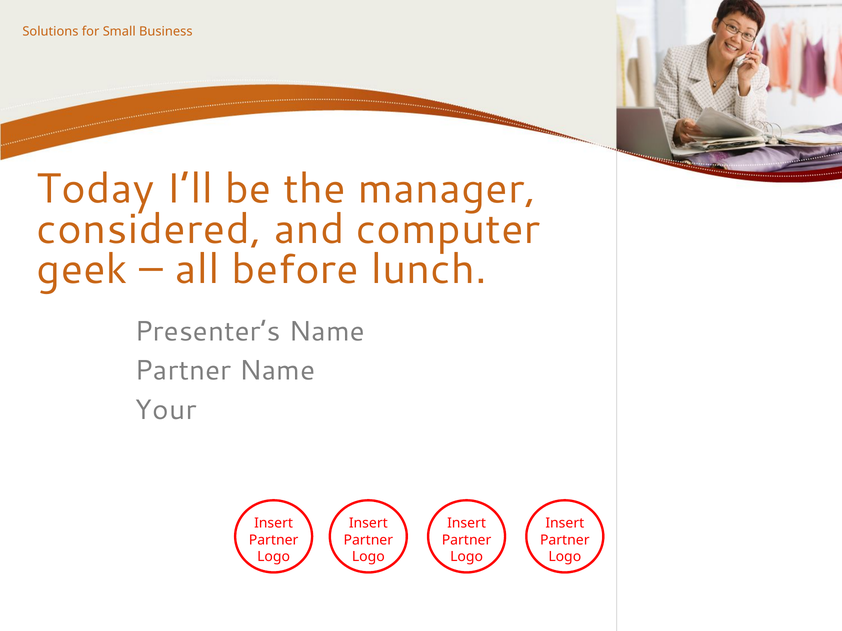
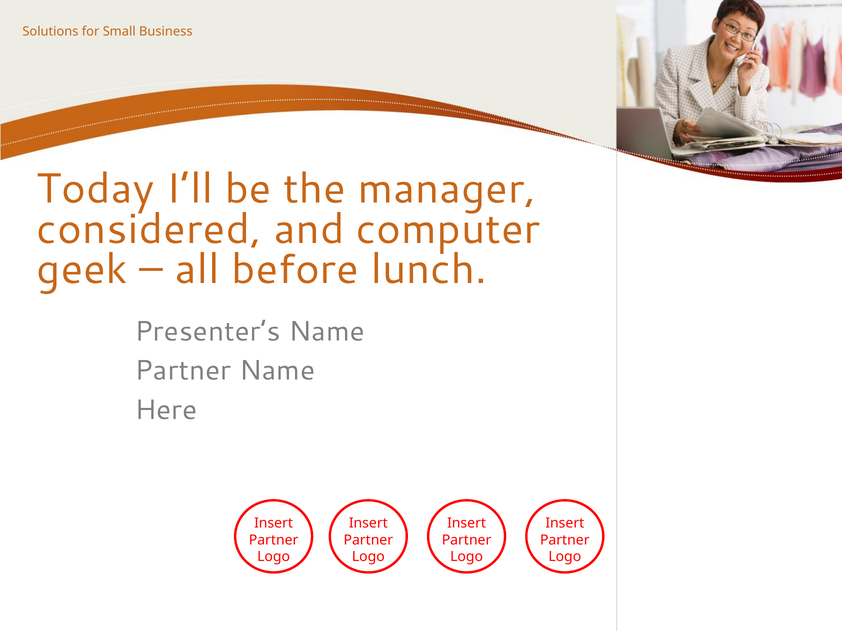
Your: Your -> Here
